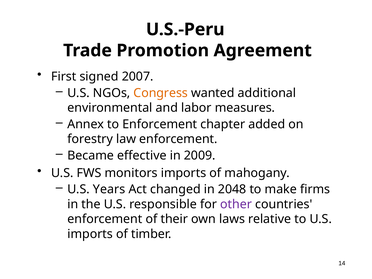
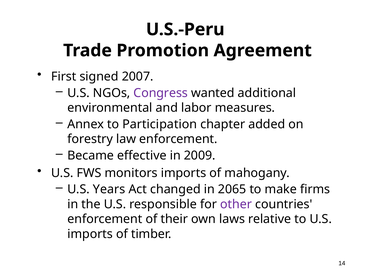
Congress colour: orange -> purple
to Enforcement: Enforcement -> Participation
2048: 2048 -> 2065
